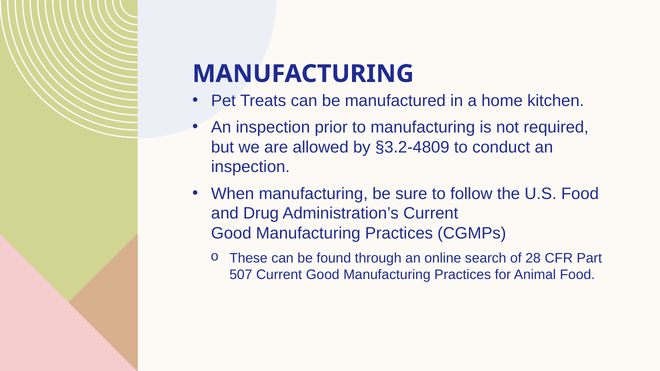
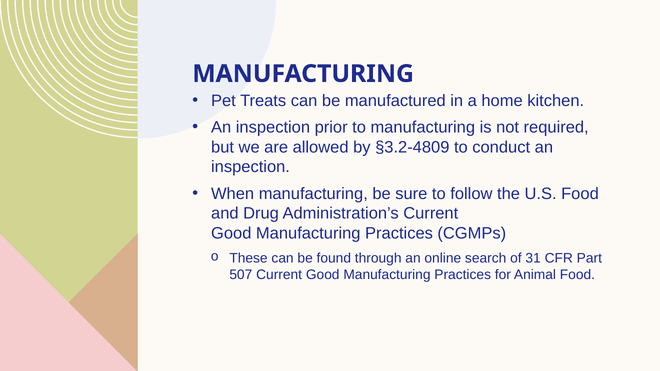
28: 28 -> 31
